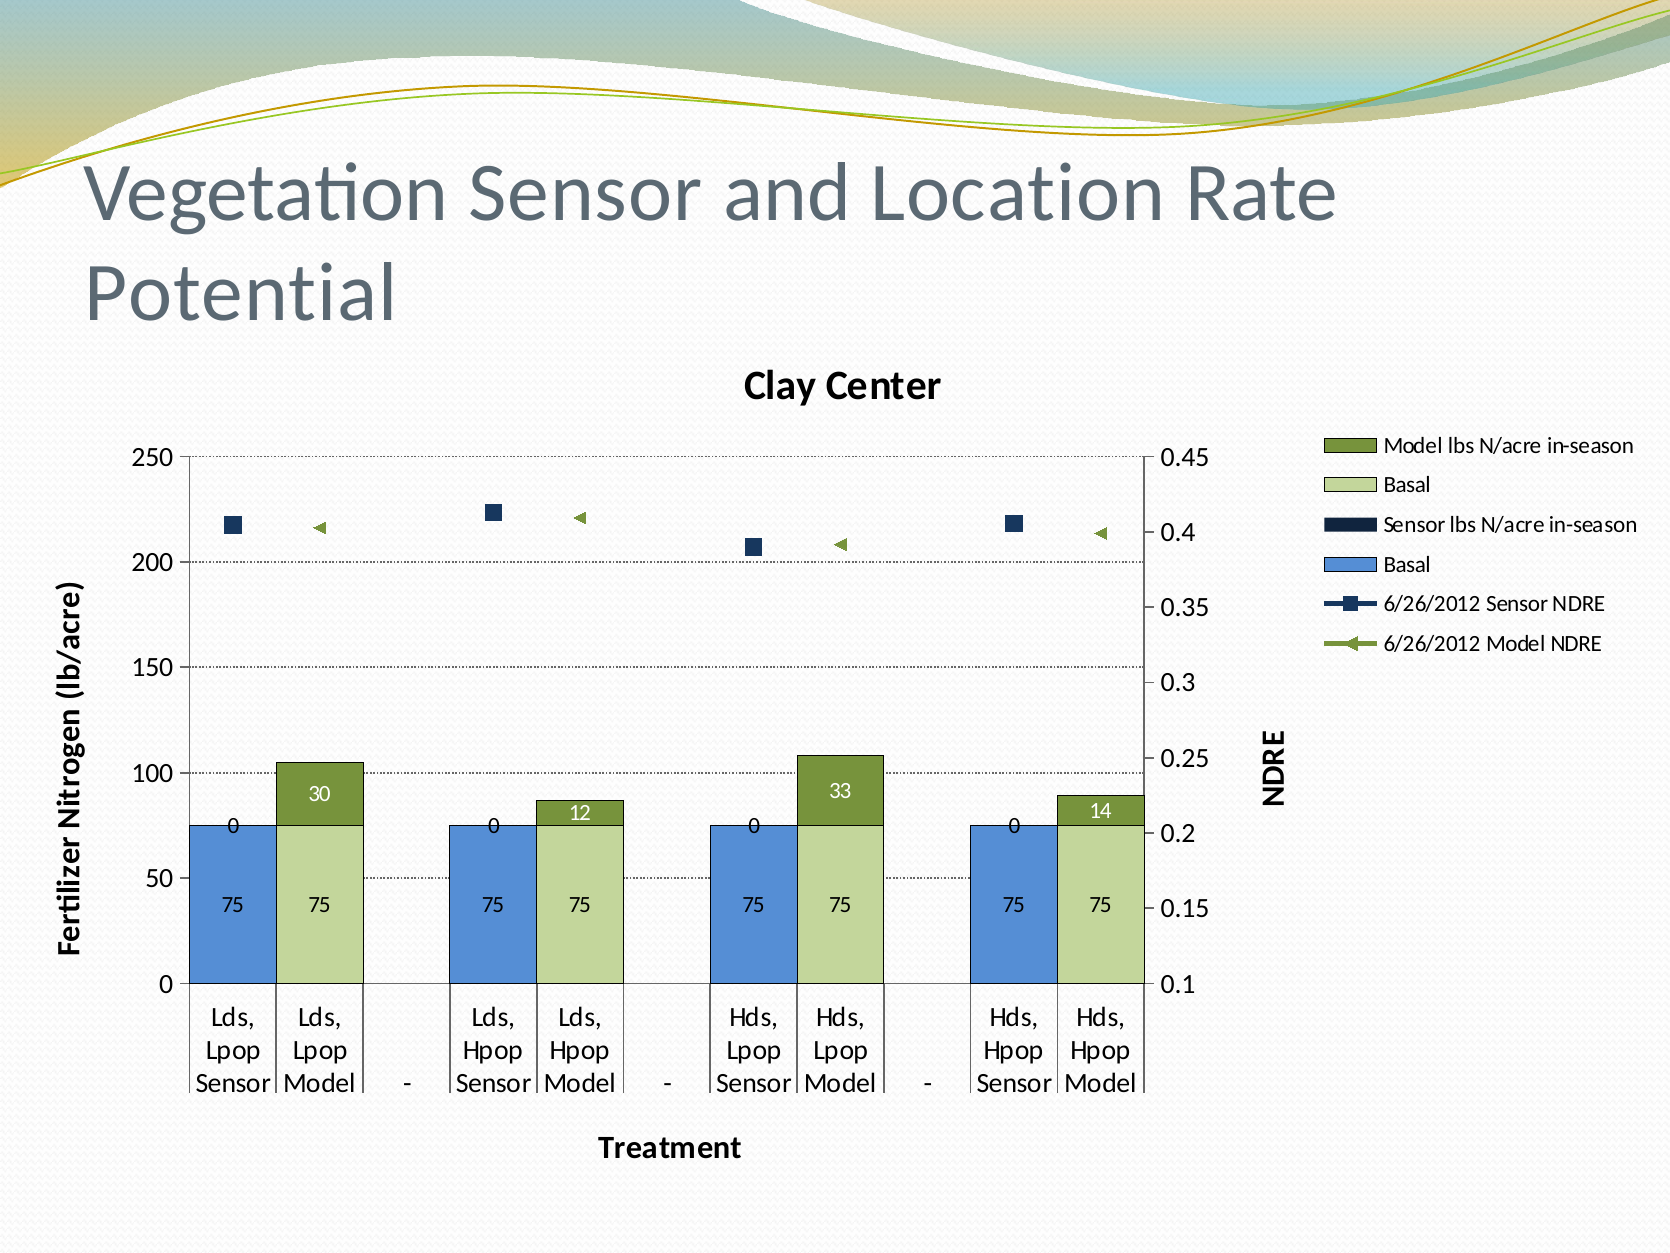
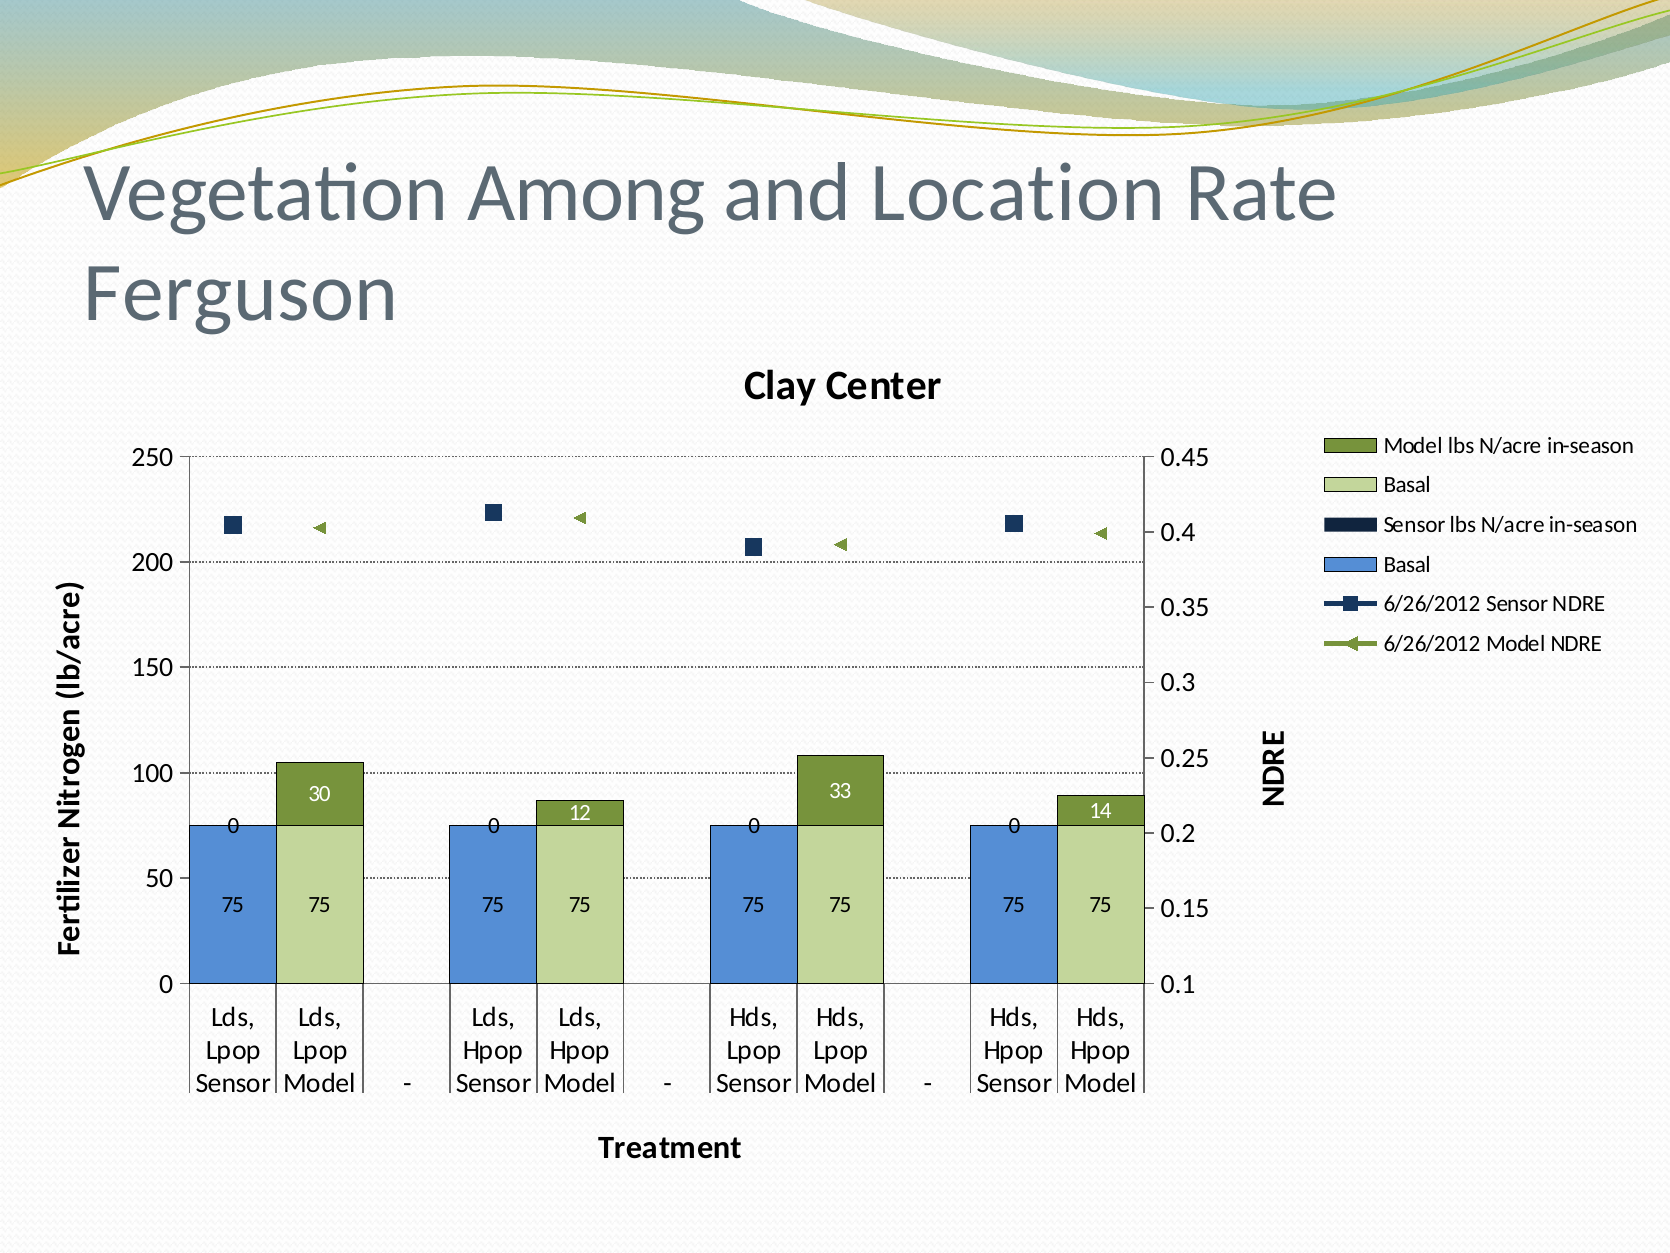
Vegetation Sensor: Sensor -> Among
Potential: Potential -> Ferguson
